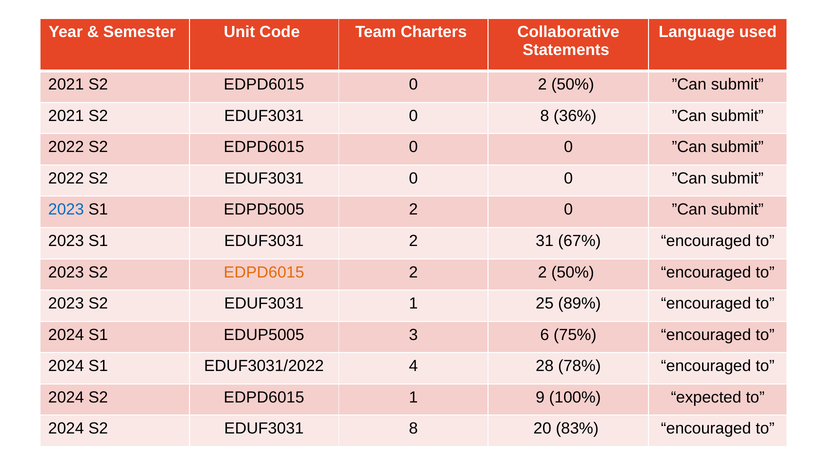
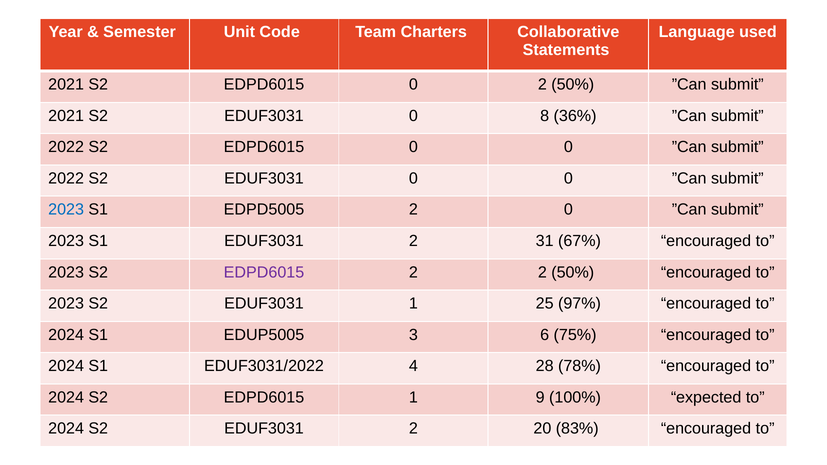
EDPD6015 at (264, 272) colour: orange -> purple
89%: 89% -> 97%
8 at (413, 429): 8 -> 2
